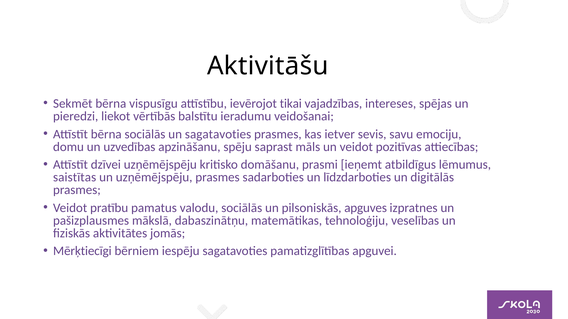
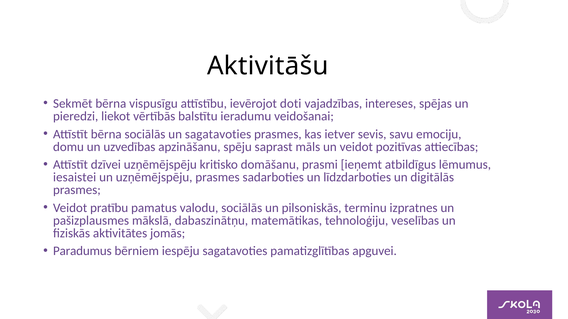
tikai: tikai -> doti
saistītas: saistītas -> iesaistei
apguves: apguves -> terminu
Mērķtiecīgi: Mērķtiecīgi -> Paradumus
